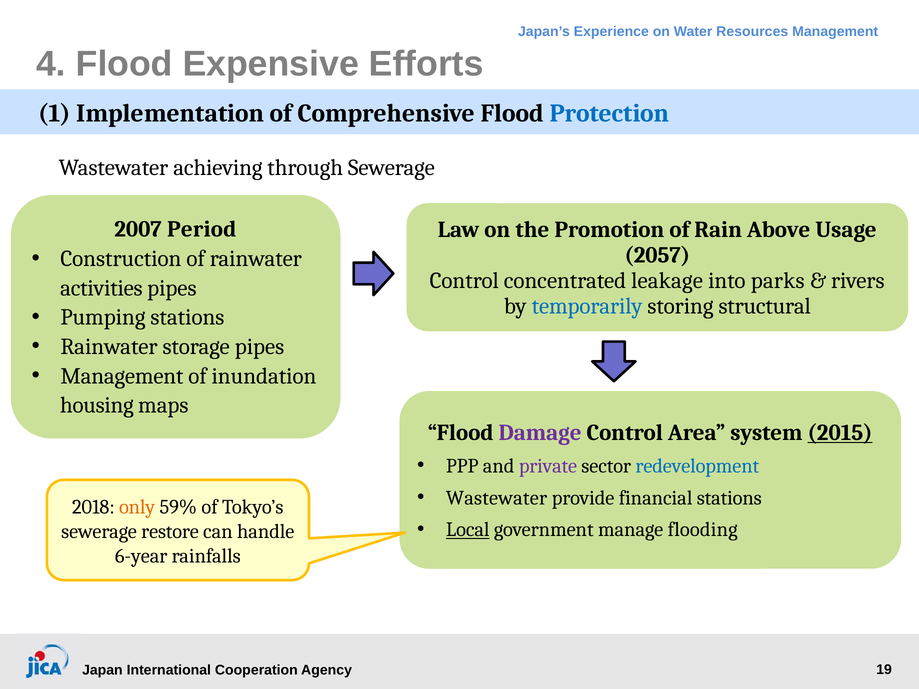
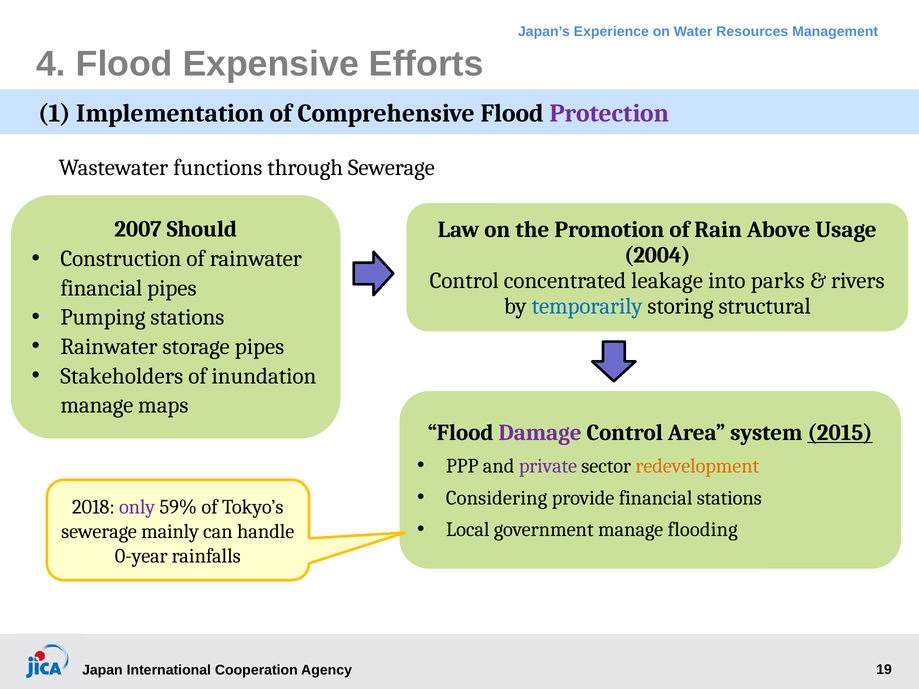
Protection colour: blue -> purple
achieving: achieving -> functions
Period: Period -> Should
2057: 2057 -> 2004
activities at (101, 288): activities -> financial
Management at (122, 376): Management -> Stakeholders
housing at (97, 405): housing -> manage
redevelopment colour: blue -> orange
Wastewater at (497, 498): Wastewater -> Considering
only colour: orange -> purple
Local underline: present -> none
restore: restore -> mainly
6-year: 6-year -> 0-year
